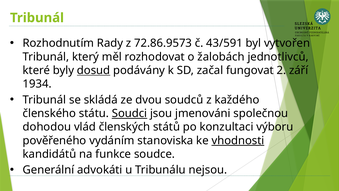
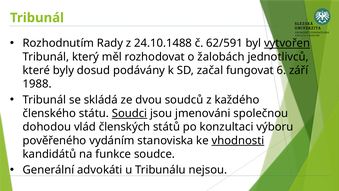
72.86.9573: 72.86.9573 -> 24.10.1488
43/591: 43/591 -> 62/591
vytvořen underline: none -> present
dosud underline: present -> none
2: 2 -> 6
1934: 1934 -> 1988
